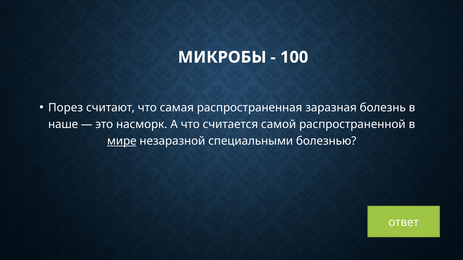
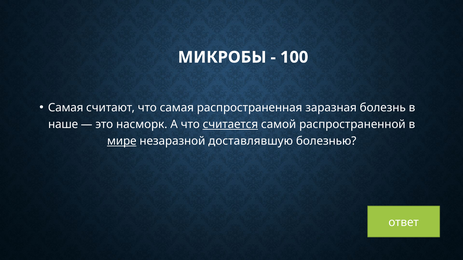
Порез at (66, 108): Порез -> Самая
считается underline: none -> present
специальными: специальными -> доставлявшую
